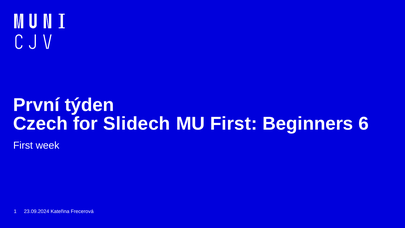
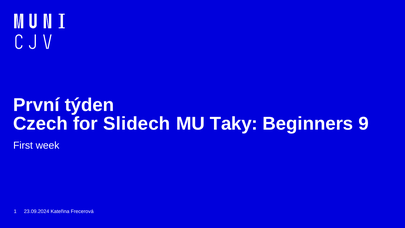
MU First: First -> Taky
6: 6 -> 9
